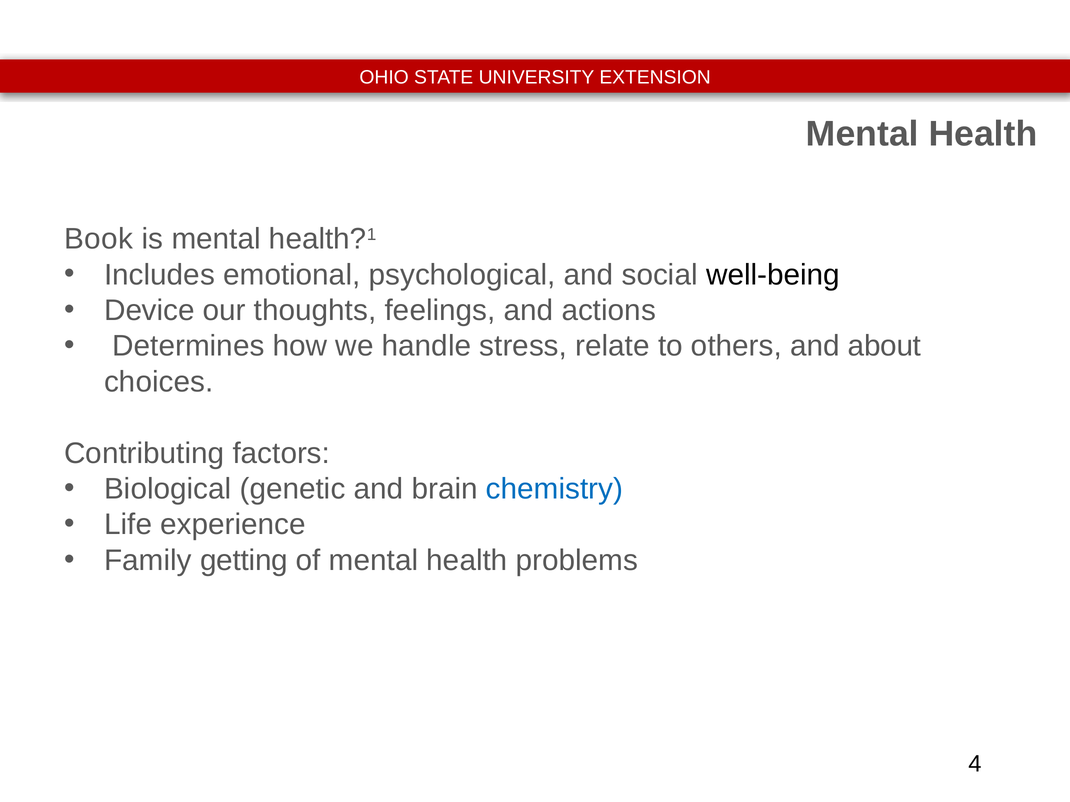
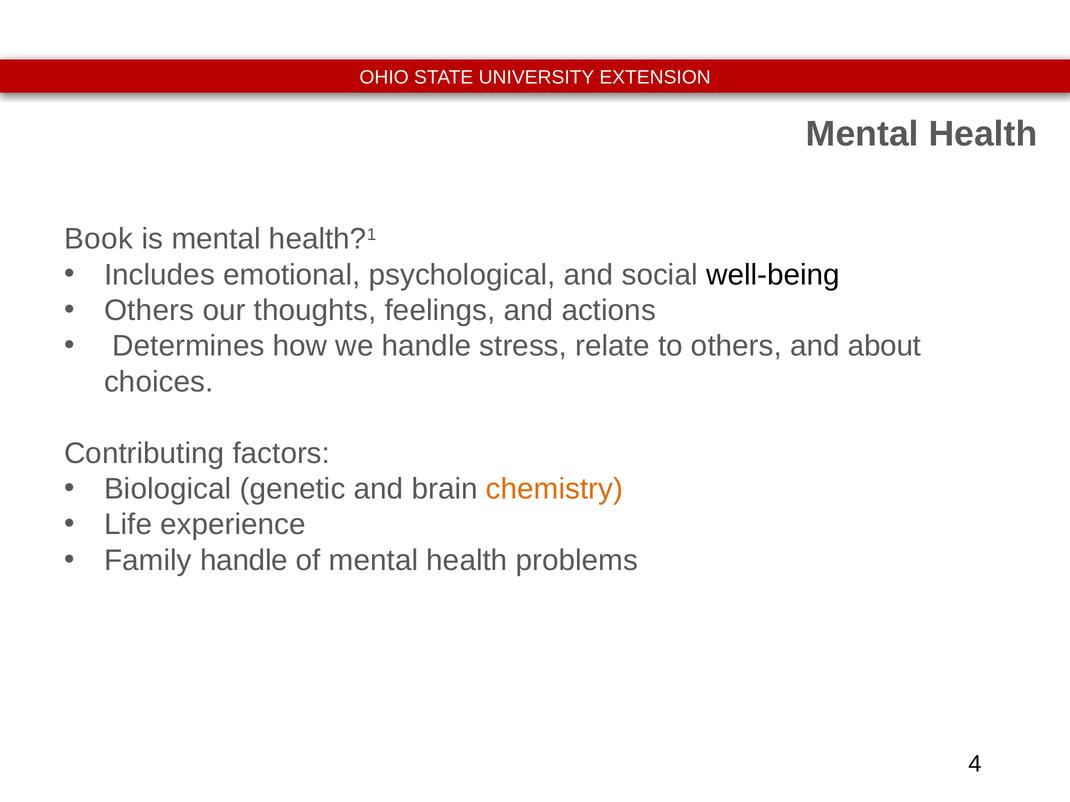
Device at (149, 311): Device -> Others
chemistry colour: blue -> orange
Family getting: getting -> handle
